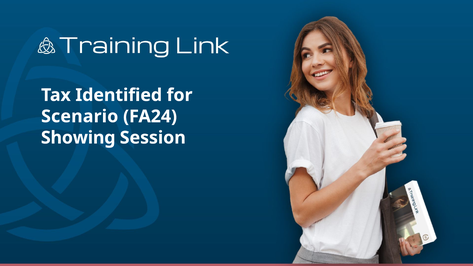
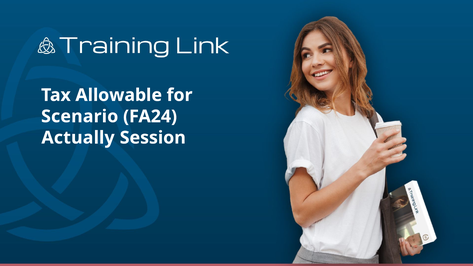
Identified: Identified -> Allowable
Showing: Showing -> Actually
